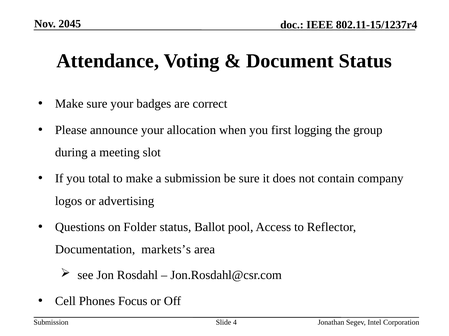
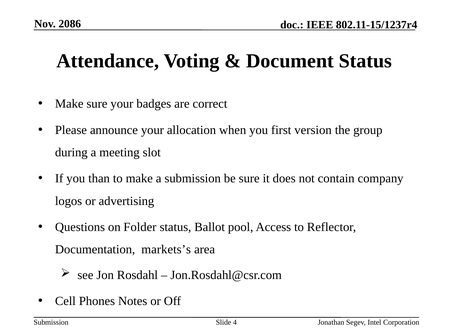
2045: 2045 -> 2086
logging: logging -> version
total: total -> than
Focus: Focus -> Notes
